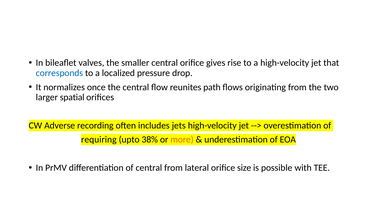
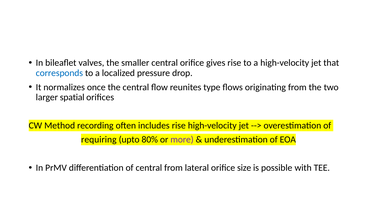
path: path -> type
Adverse: Adverse -> Method
includes jets: jets -> rise
38%: 38% -> 80%
more colour: orange -> purple
